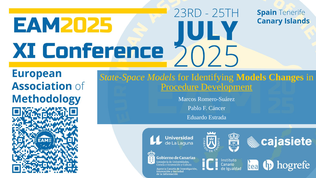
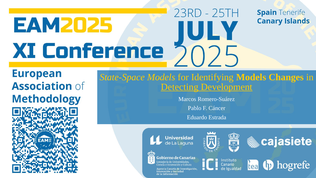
Procedure: Procedure -> Detecting
